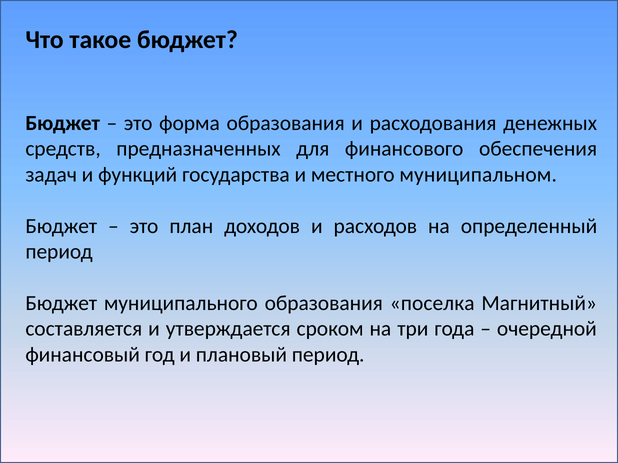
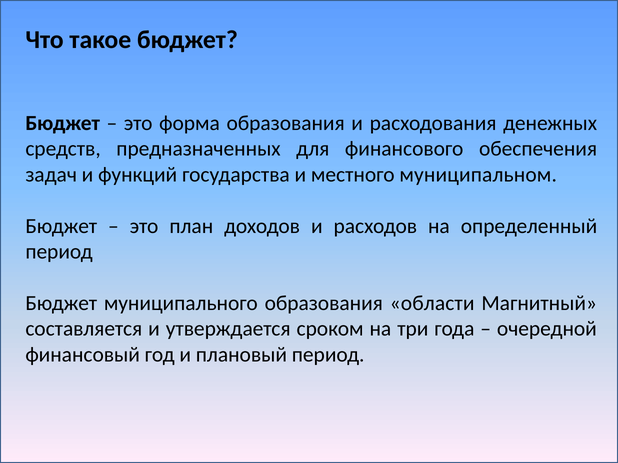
поселка: поселка -> области
